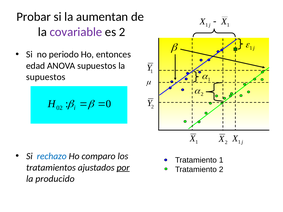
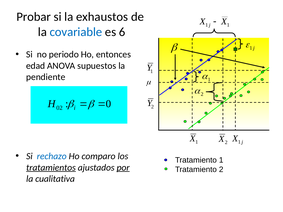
aumentan: aumentan -> exhaustos
covariable colour: purple -> blue
es 2: 2 -> 6
supuestos at (46, 77): supuestos -> pendiente
tratamientos underline: none -> present
producido: producido -> cualitativa
